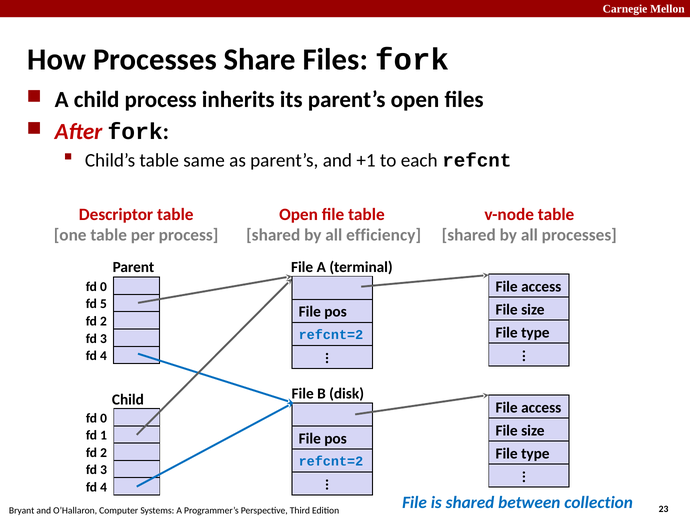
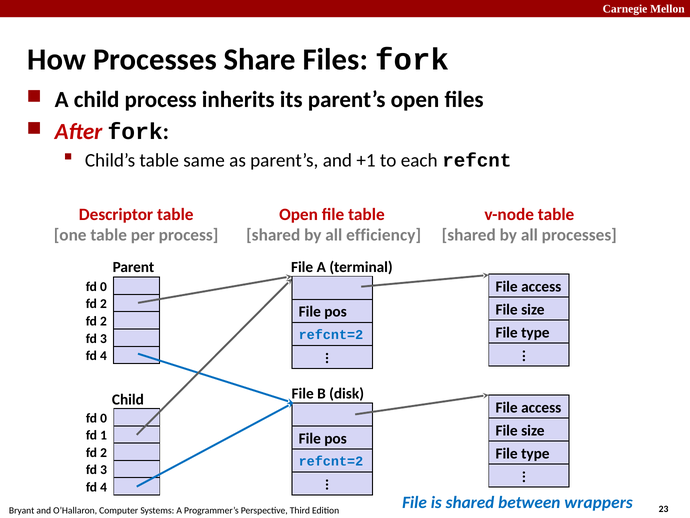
5 at (103, 304): 5 -> 2
collection: collection -> wrappers
